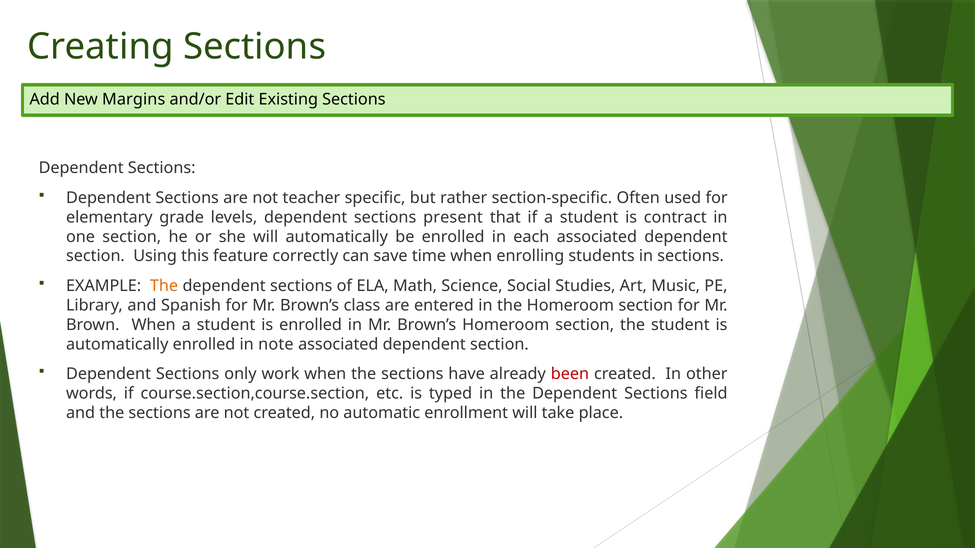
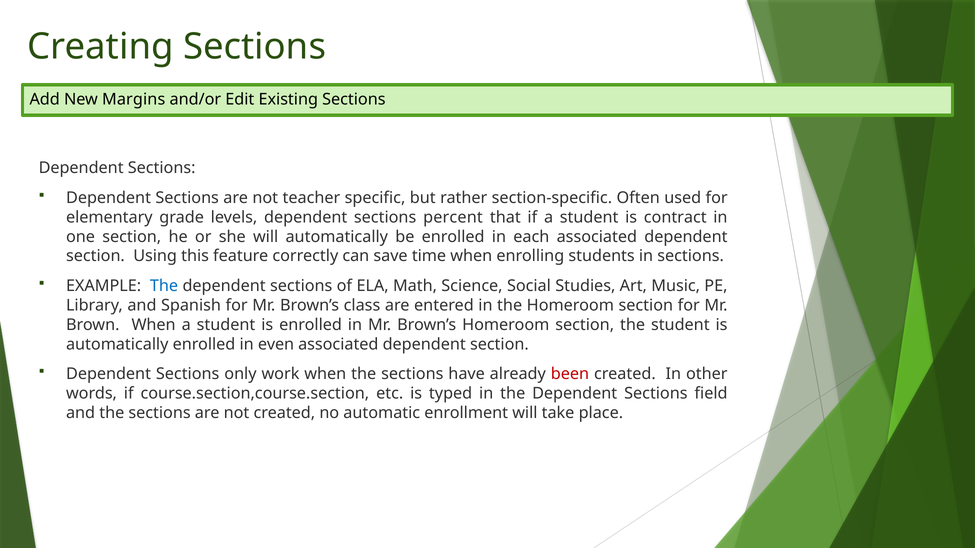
present: present -> percent
The at (164, 286) colour: orange -> blue
note: note -> even
